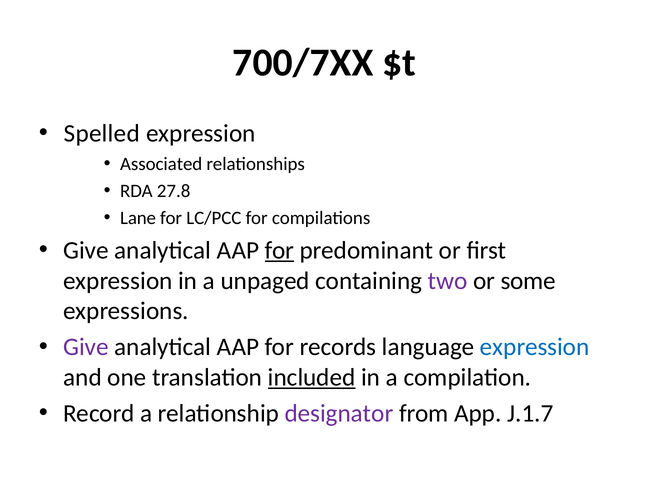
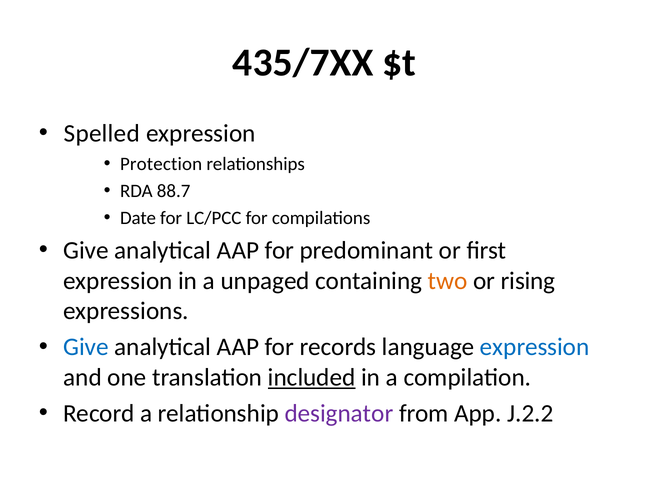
700/7XX: 700/7XX -> 435/7XX
Associated: Associated -> Protection
27.8: 27.8 -> 88.7
Lane: Lane -> Date
for at (279, 251) underline: present -> none
two colour: purple -> orange
some: some -> rising
Give at (86, 348) colour: purple -> blue
J.1.7: J.1.7 -> J.2.2
